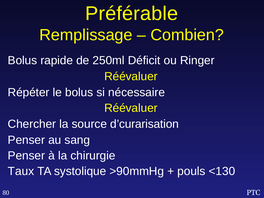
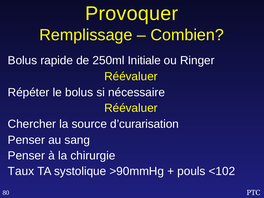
Préférable: Préférable -> Provoquer
Déficit: Déficit -> Initiale
<130: <130 -> <102
